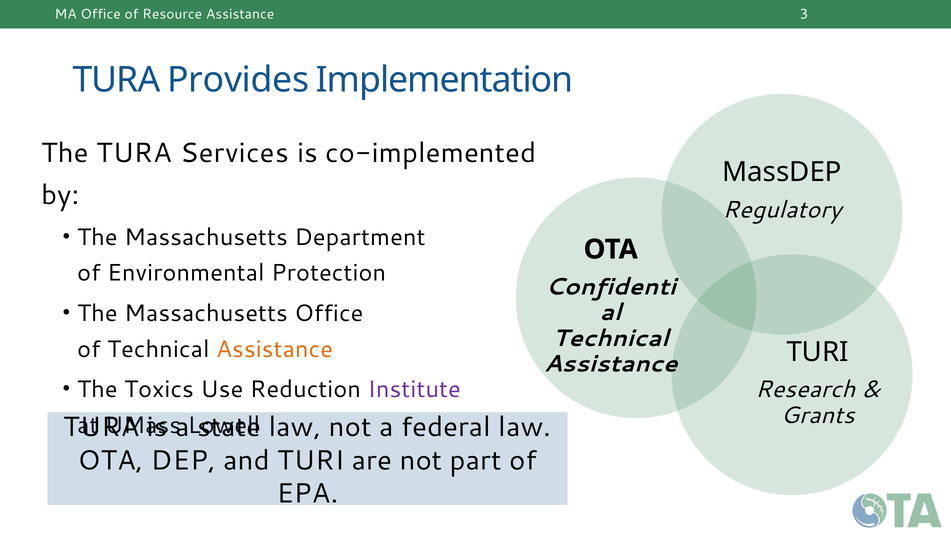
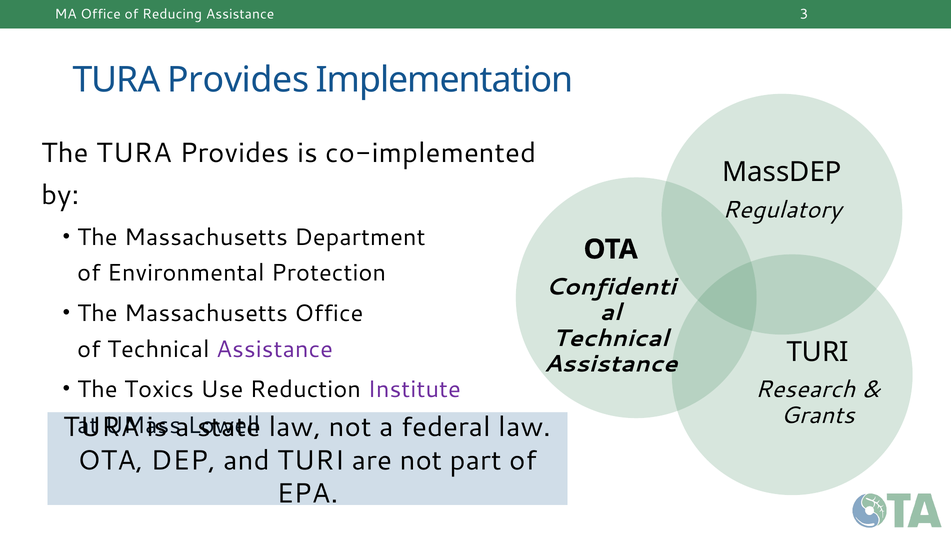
Resource: Resource -> Reducing
The TURA Services: Services -> Provides
Assistance at (275, 349) colour: orange -> purple
